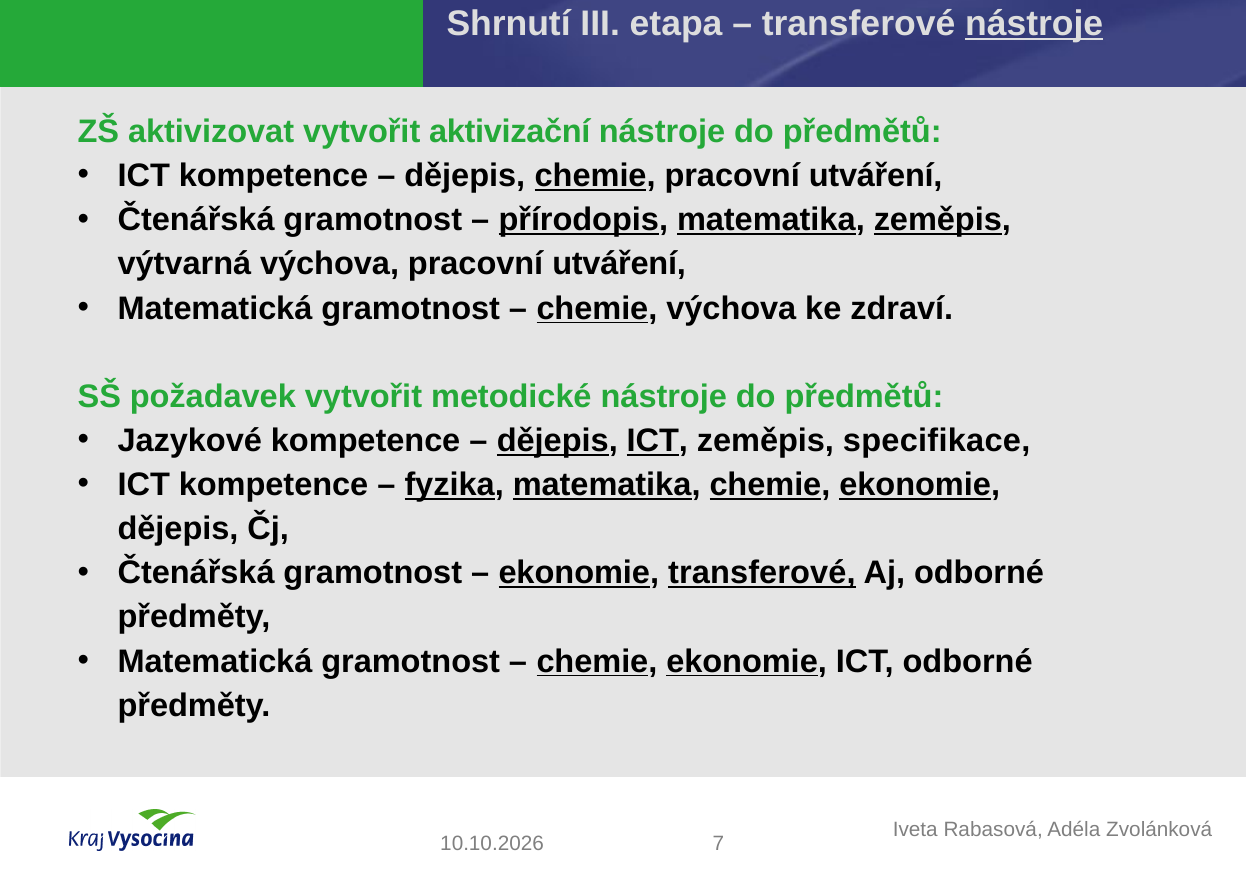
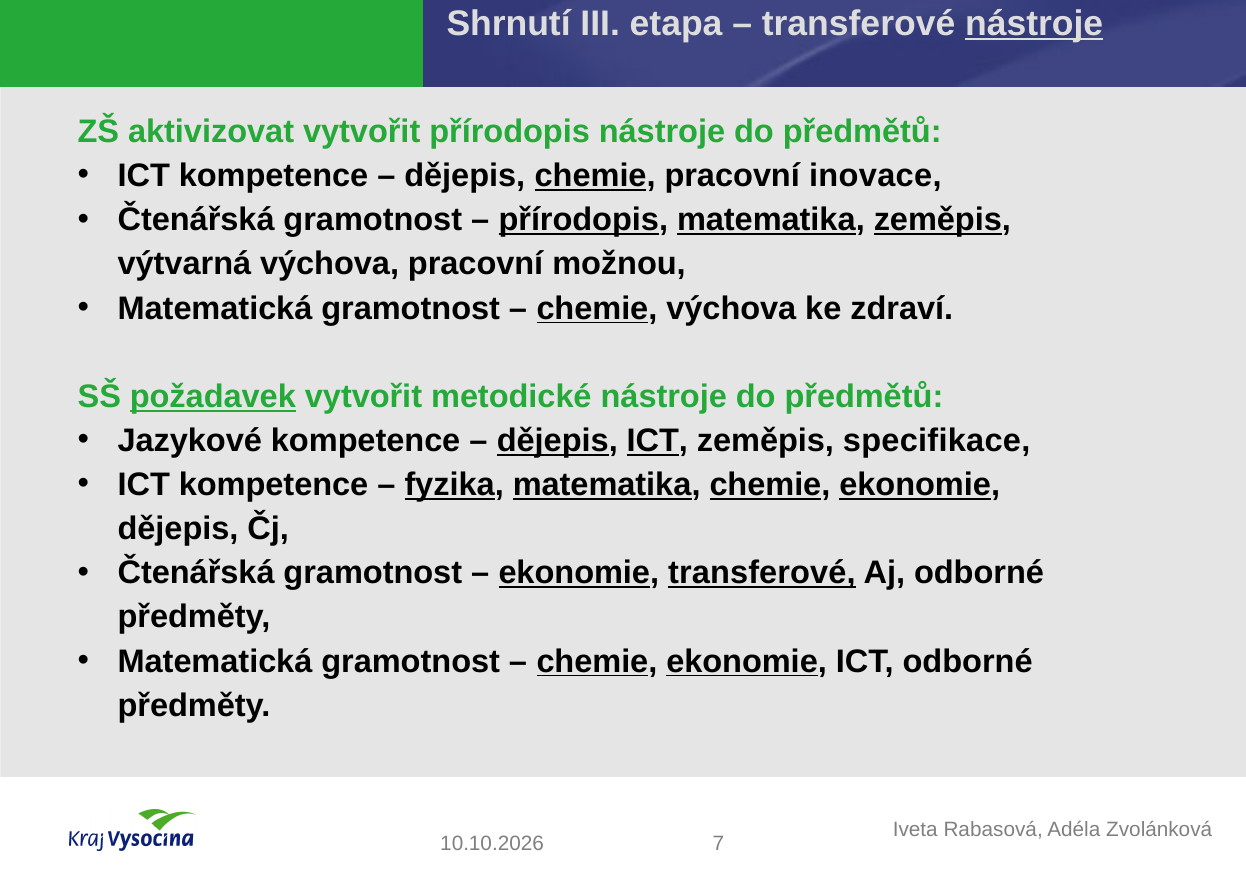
vytvořit aktivizační: aktivizační -> přírodopis
chemie pracovní utváření: utváření -> inovace
výchova pracovní utváření: utváření -> možnou
požadavek underline: none -> present
